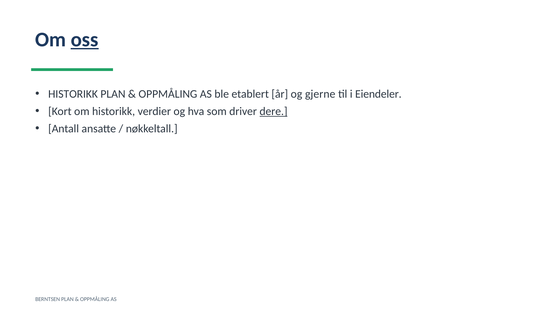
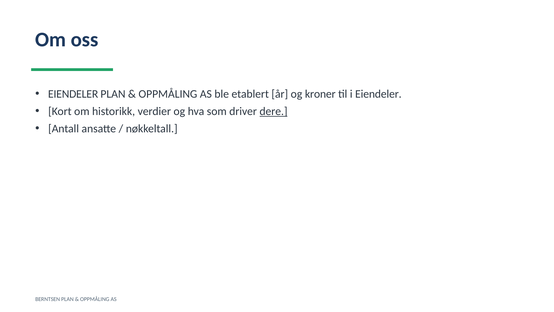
oss underline: present -> none
HISTORIKK at (73, 94): HISTORIKK -> EIENDELER
gjerne: gjerne -> kroner
